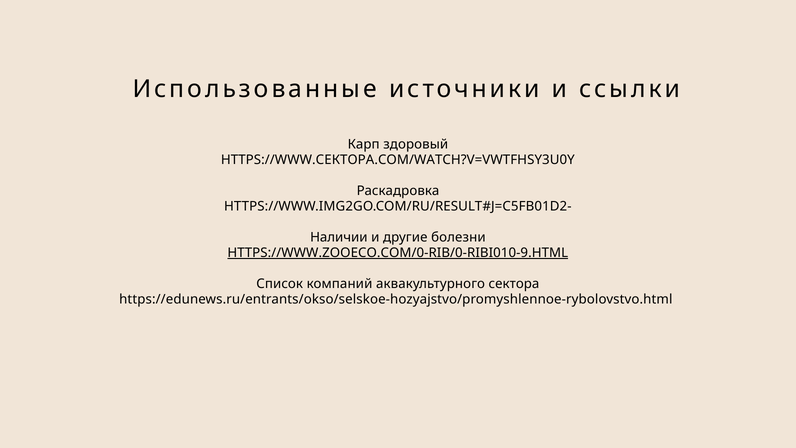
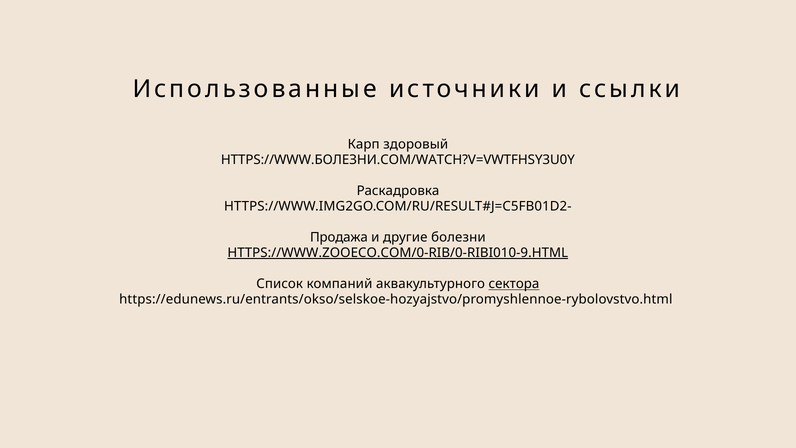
HTTPS://WWW.СЕКТОРА.COM/WATCH?V=VWTFHSY3U0Y: HTTPS://WWW.СЕКТОРА.COM/WATCH?V=VWTFHSY3U0Y -> HTTPS://WWW.БОЛЕЗНИ.COM/WATCH?V=VWTFHSY3U0Y
Наличии: Наличии -> Продажа
сектора underline: none -> present
